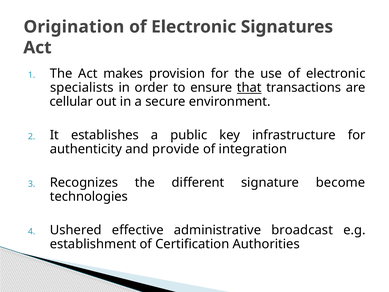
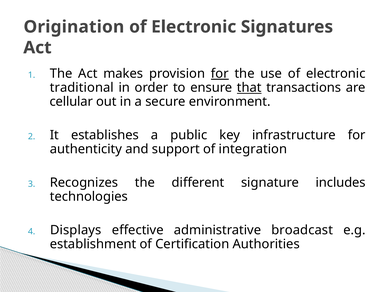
for at (220, 74) underline: none -> present
specialists: specialists -> traditional
provide: provide -> support
become: become -> includes
Ushered: Ushered -> Displays
